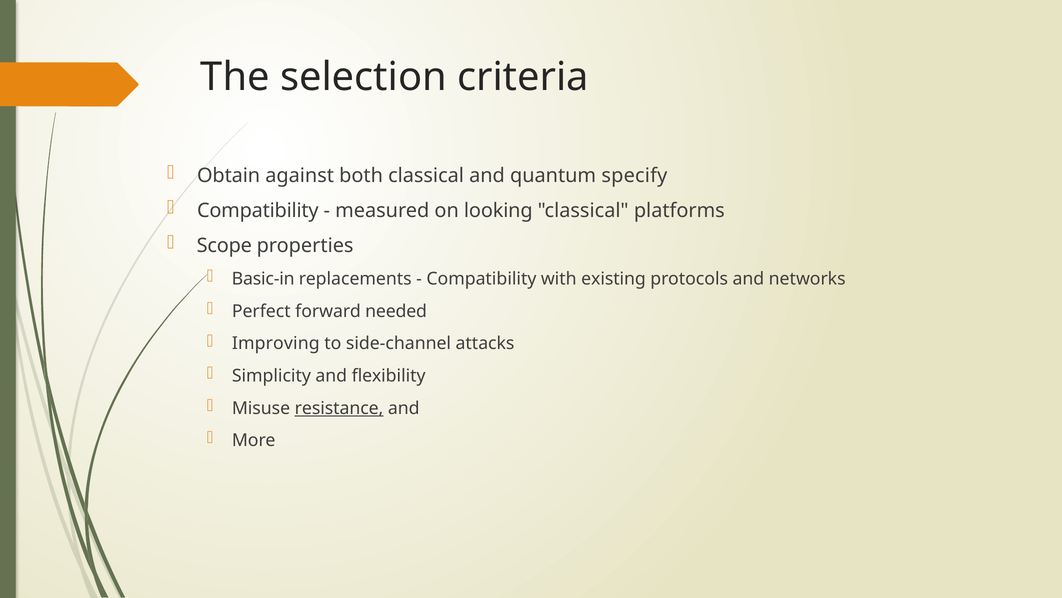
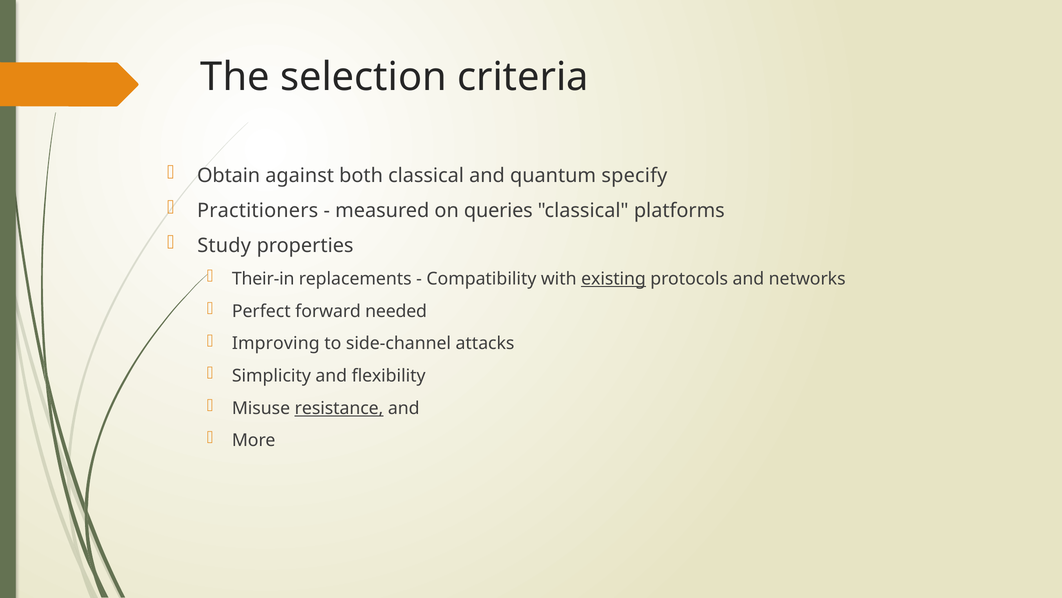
Compatibility at (258, 210): Compatibility -> Practitioners
looking: looking -> queries
Scope: Scope -> Study
Basic-in: Basic-in -> Their-in
existing underline: none -> present
